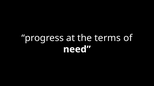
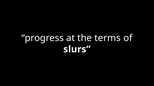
need: need -> slurs
